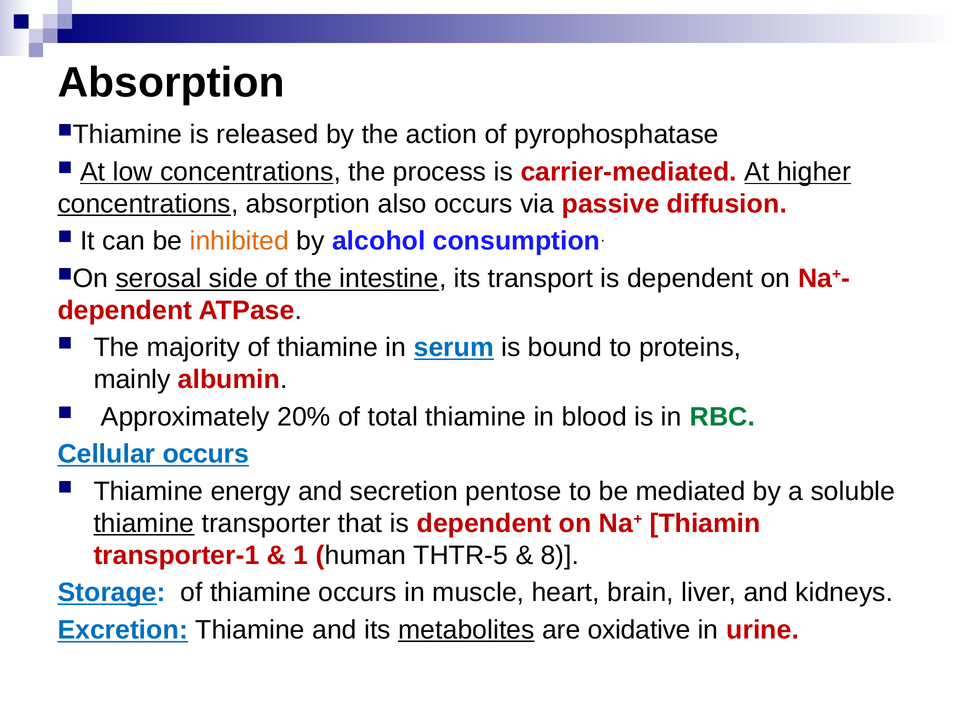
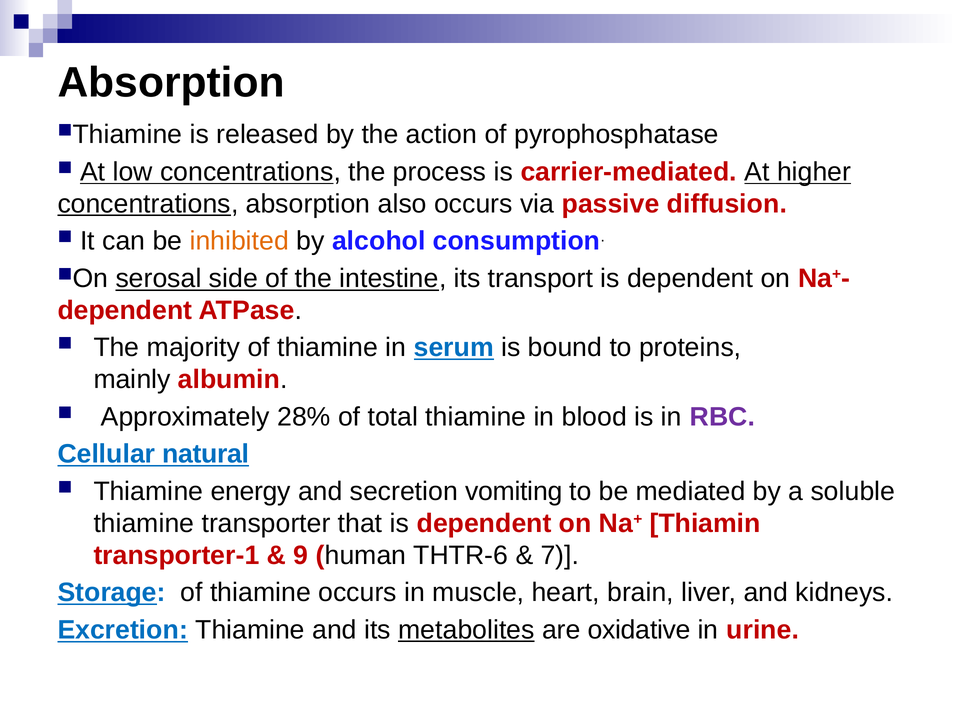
20%: 20% -> 28%
RBC colour: green -> purple
Cellular occurs: occurs -> natural
pentose: pentose -> vomiting
thiamine at (144, 524) underline: present -> none
1: 1 -> 9
THTR-5: THTR-5 -> THTR-6
8: 8 -> 7
